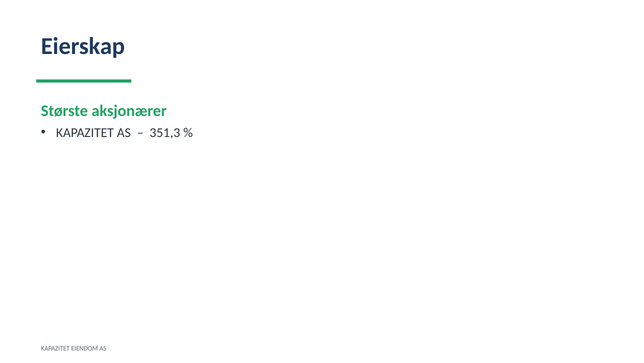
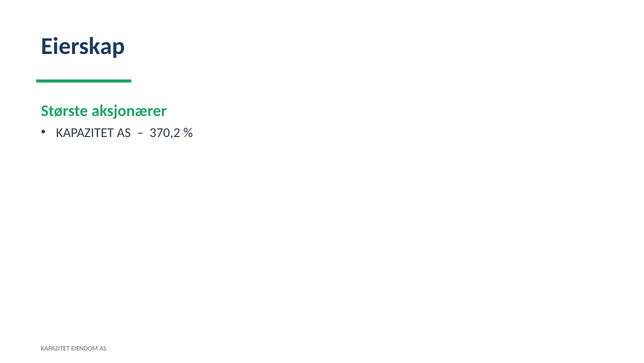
351,3: 351,3 -> 370,2
